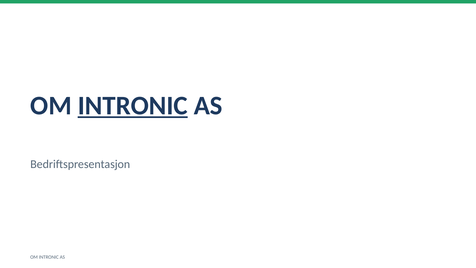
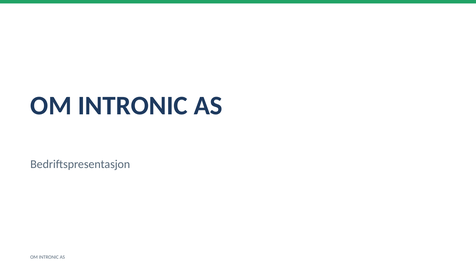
INTRONIC at (133, 106) underline: present -> none
